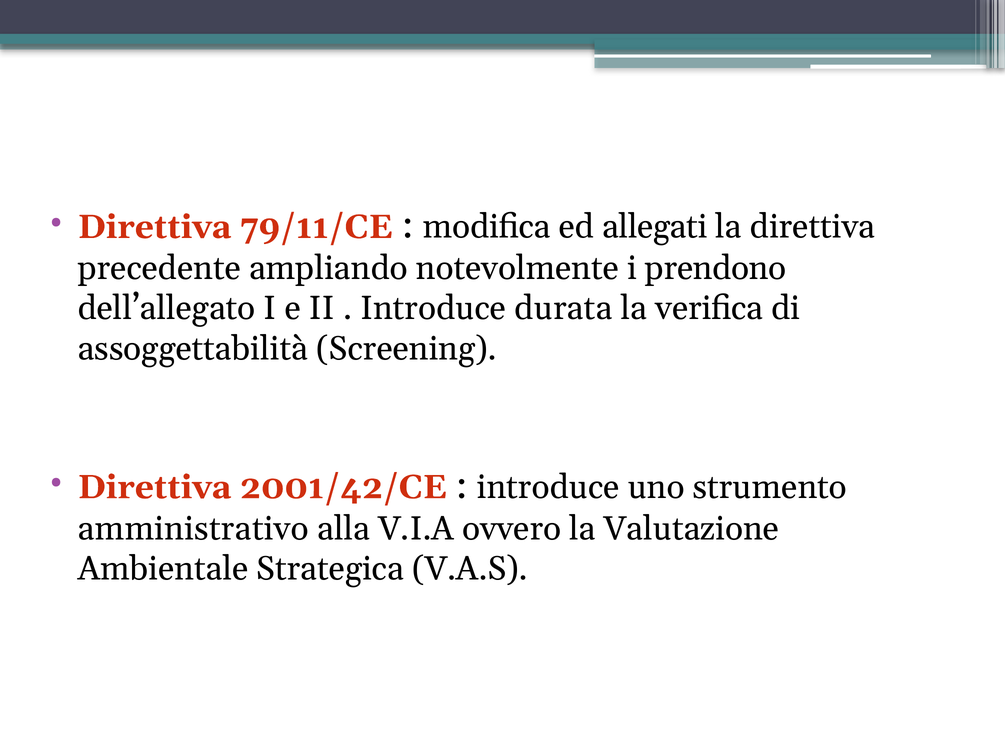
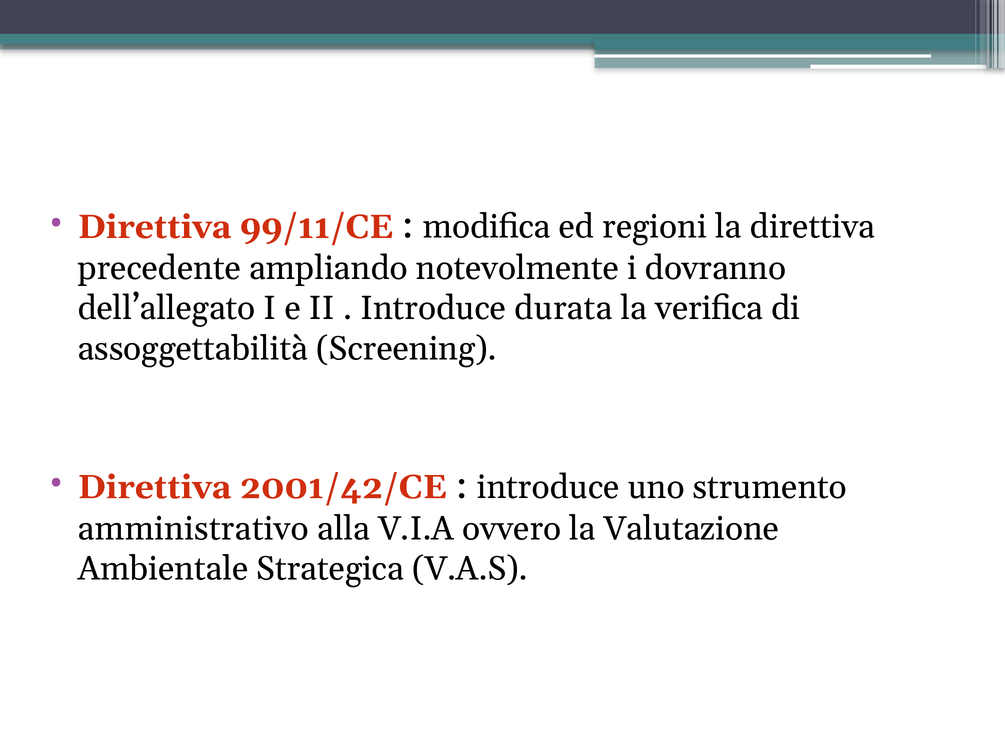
79/11/CE: 79/11/CE -> 99/11/CE
allegati: allegati -> regioni
prendono: prendono -> dovranno
